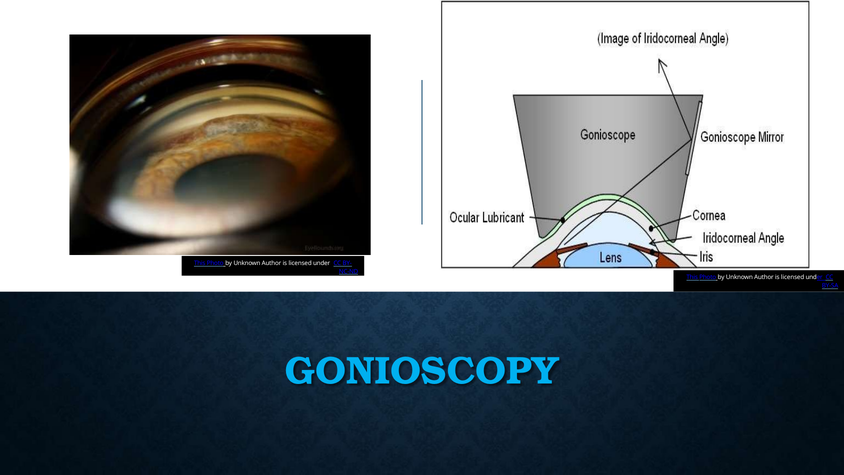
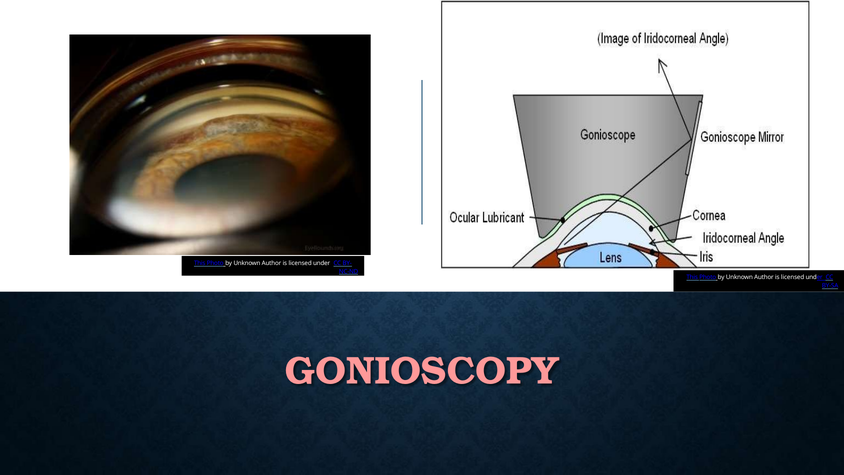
GONIOSCOPY colour: light blue -> pink
